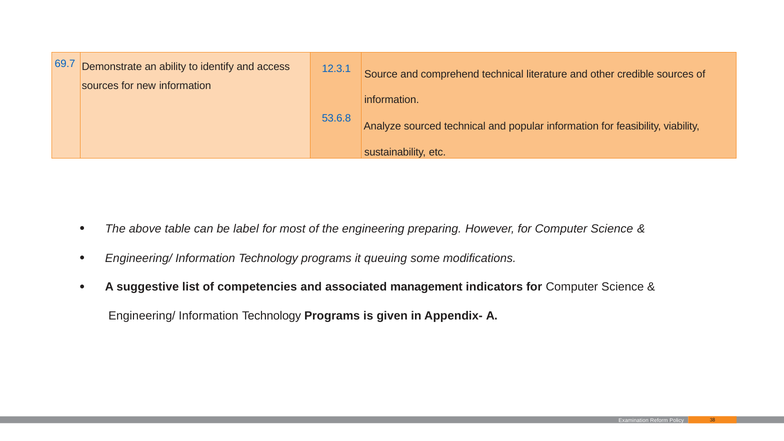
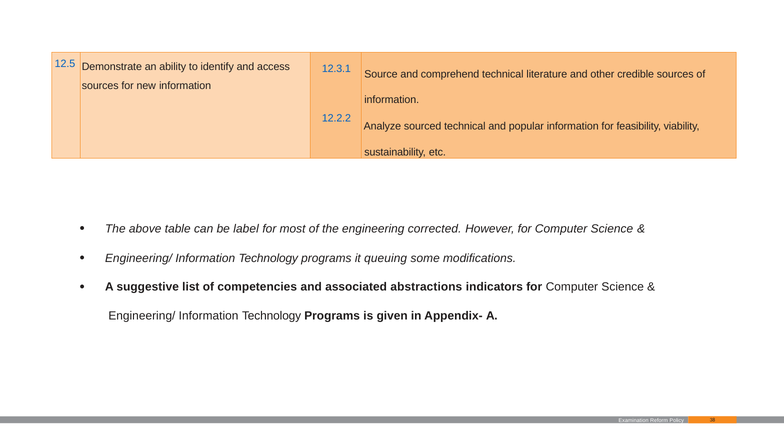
69.7: 69.7 -> 12.5
53.6.8: 53.6.8 -> 12.2.2
preparing: preparing -> corrected
management: management -> abstractions
